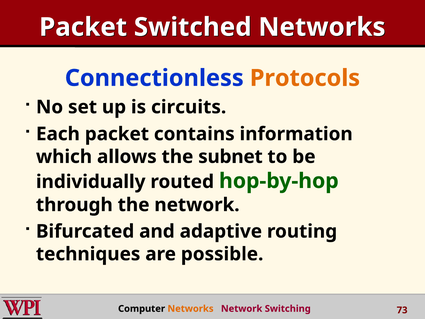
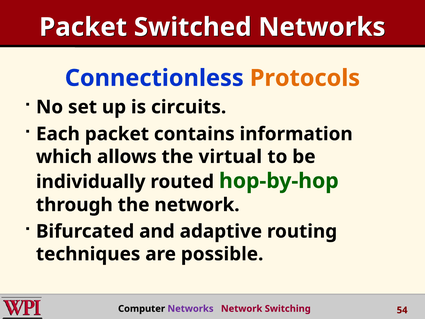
subnet: subnet -> virtual
Networks at (191, 308) colour: orange -> purple
73: 73 -> 54
